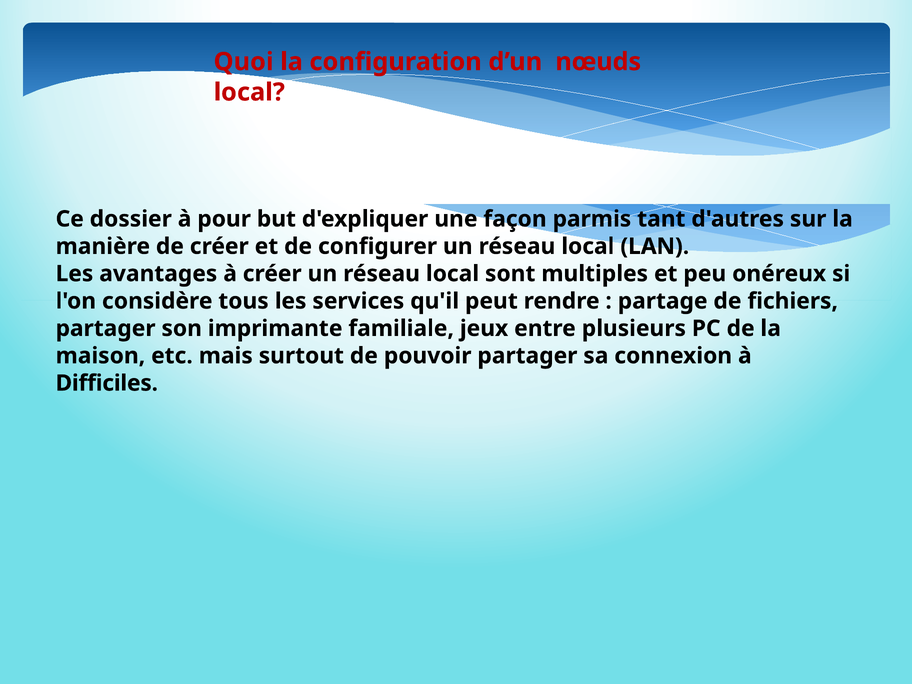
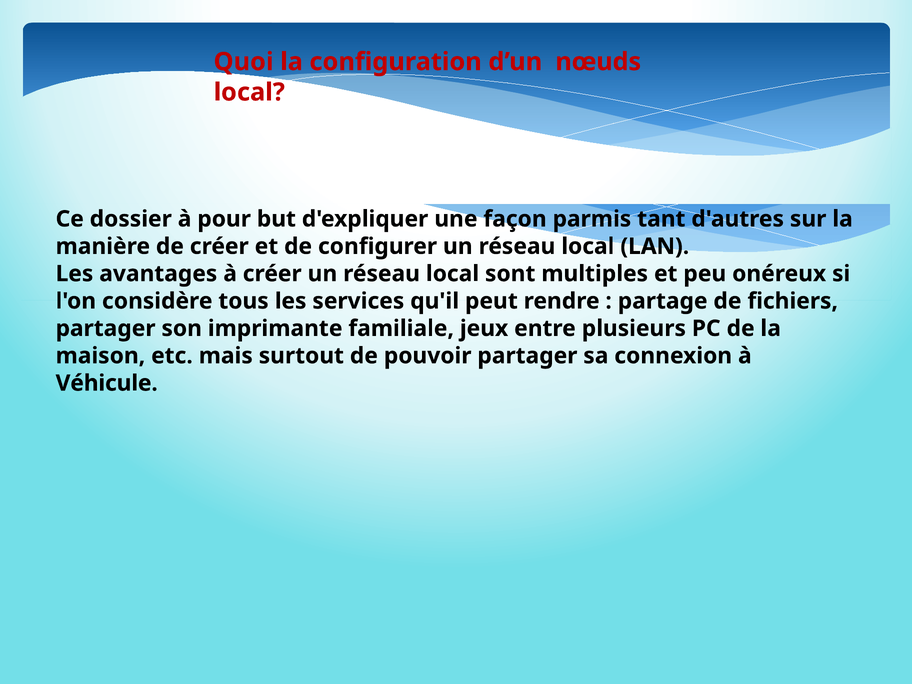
Difficiles: Difficiles -> Véhicule
